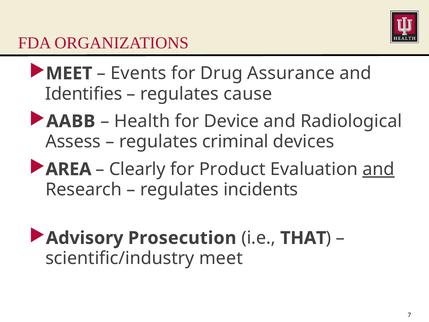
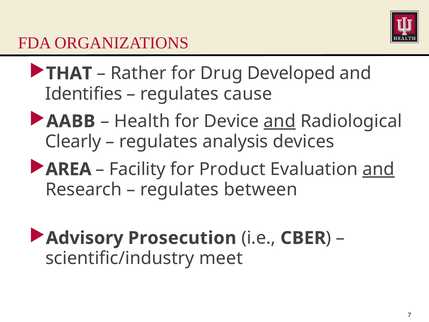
MEET at (69, 73): MEET -> THAT
Events: Events -> Rather
Assurance: Assurance -> Developed
and at (280, 121) underline: none -> present
Assess: Assess -> Clearly
criminal: criminal -> analysis
Clearly: Clearly -> Facility
incidents: incidents -> between
THAT: THAT -> CBER
